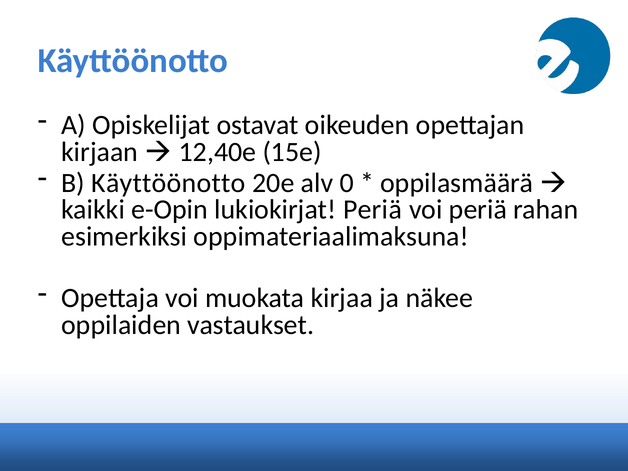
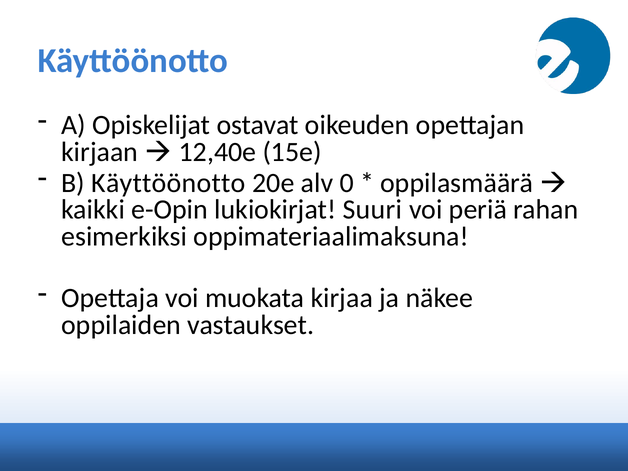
lukiokirjat Periä: Periä -> Suuri
